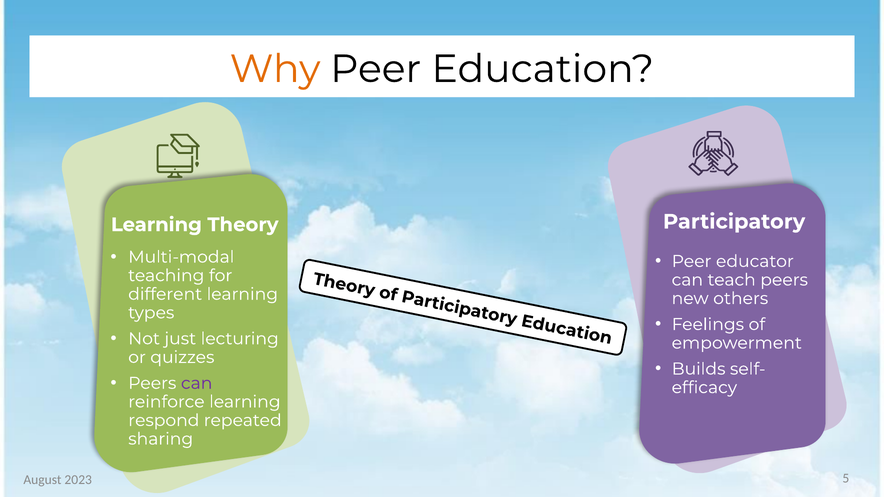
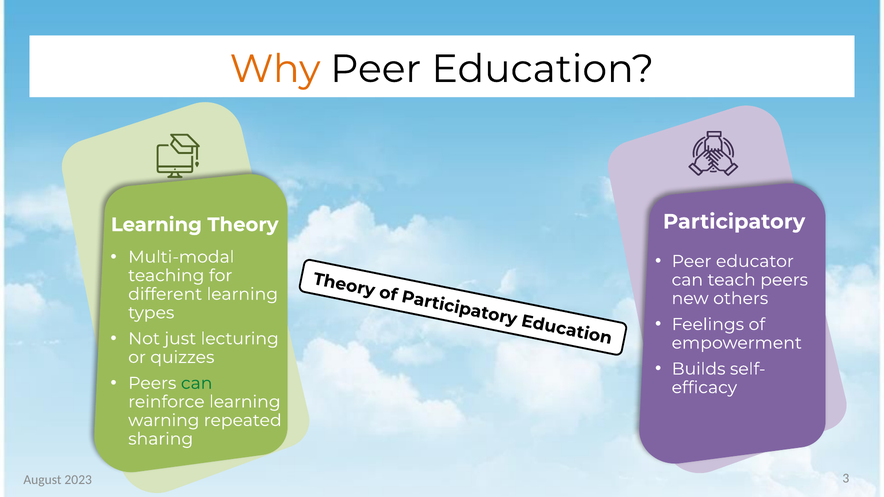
can at (197, 383) colour: purple -> green
respond: respond -> warning
5: 5 -> 3
